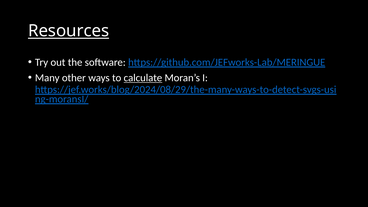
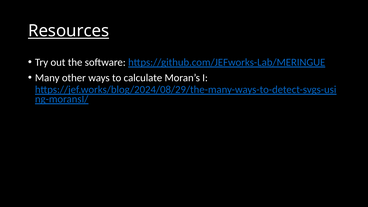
calculate underline: present -> none
